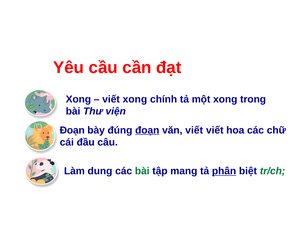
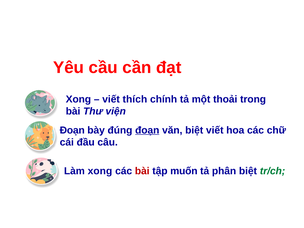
viết xong: xong -> thích
một xong: xong -> thoải
văn viết: viết -> biệt
Làm dung: dung -> xong
bài at (142, 171) colour: green -> red
mang: mang -> muốn
phân underline: present -> none
